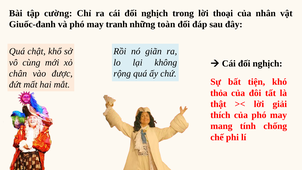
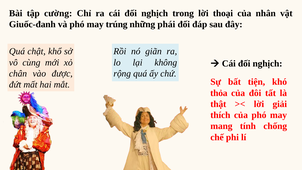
tranh: tranh -> trúng
toàn: toàn -> phái
